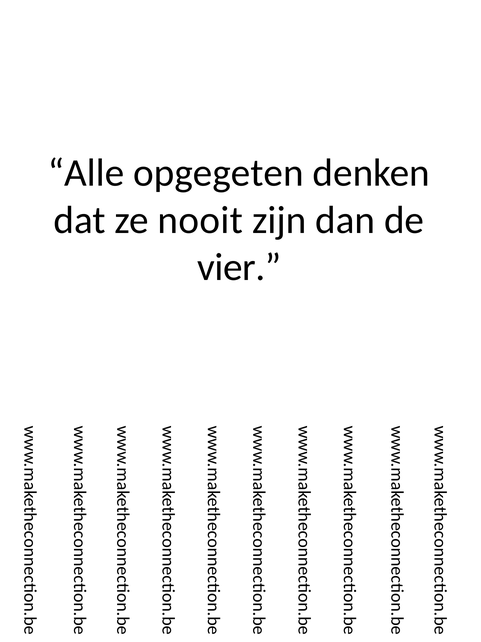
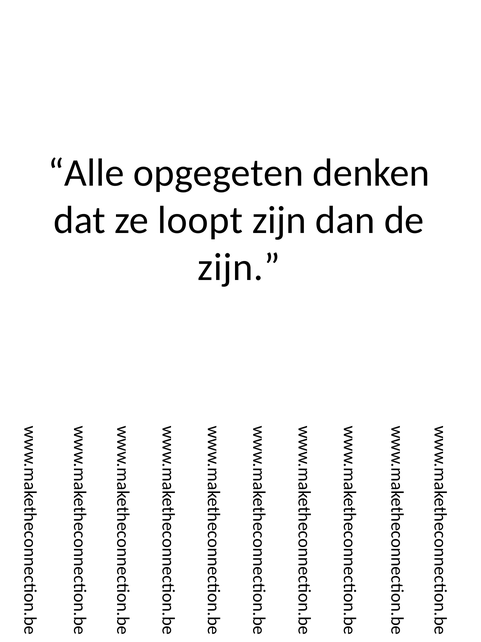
nooit: nooit -> loopt
vier at (239, 267): vier -> zijn
